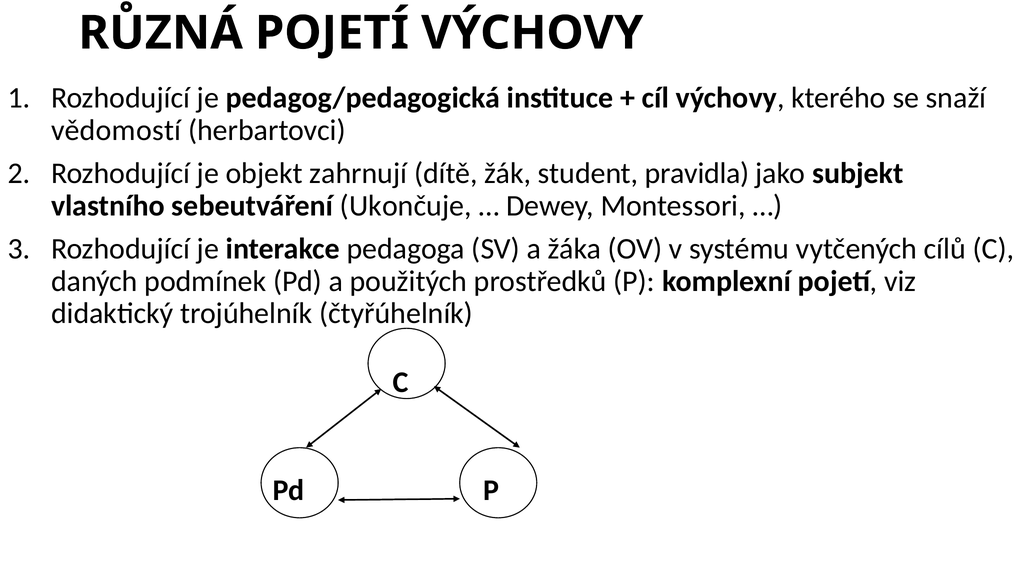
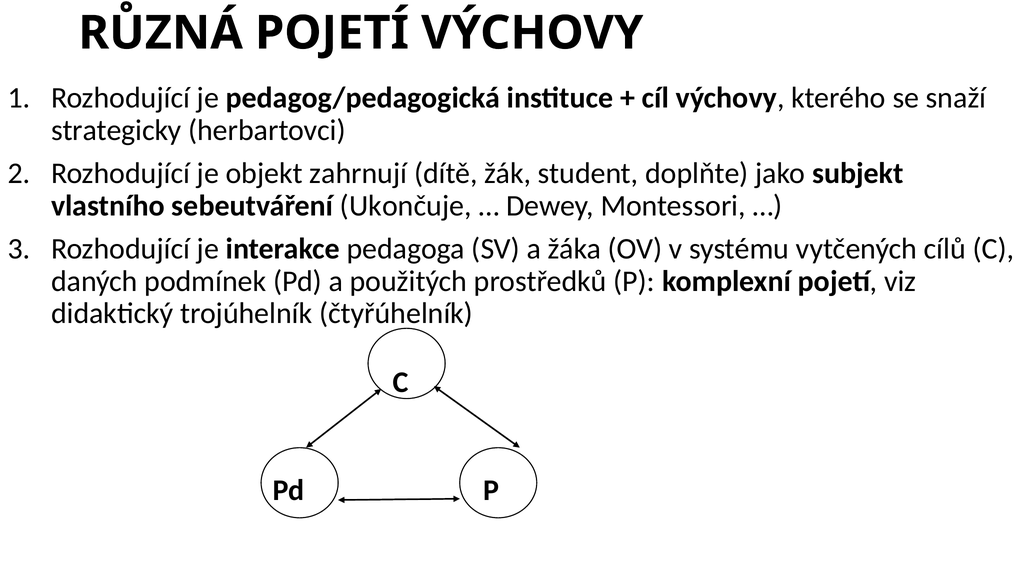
vědomostí: vědomostí -> strategicky
pravidla: pravidla -> doplňte
